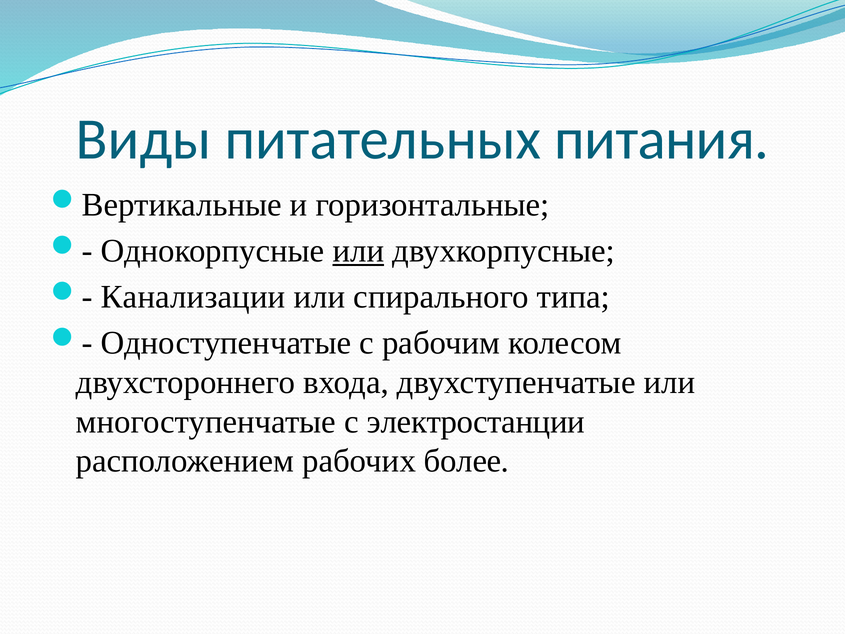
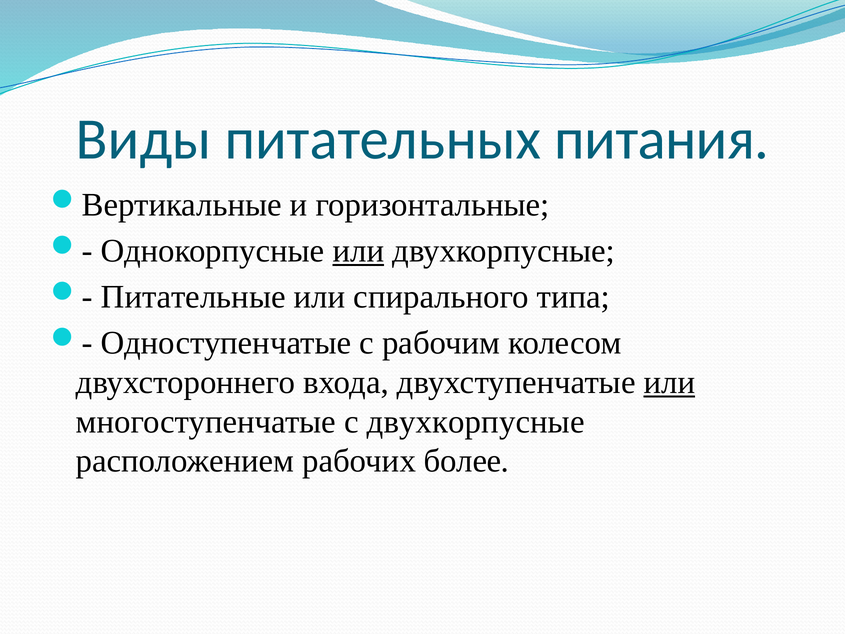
Канализации: Канализации -> Питательные
или at (669, 382) underline: none -> present
с электростанции: электростанции -> двухкорпусные
